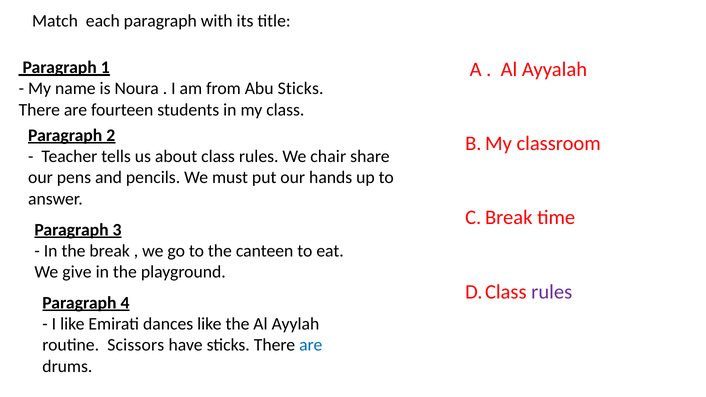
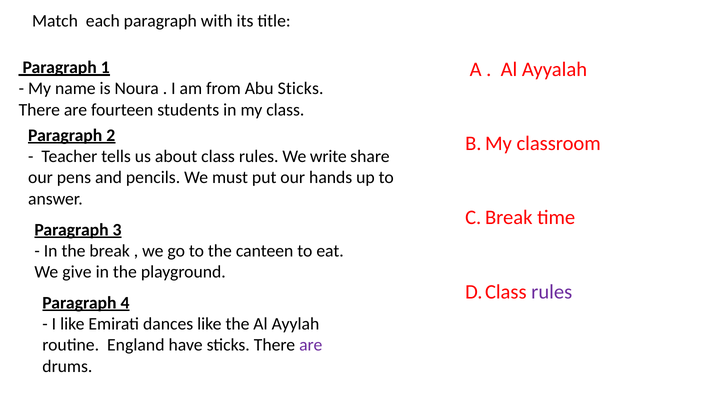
chair: chair -> write
Scissors: Scissors -> England
are at (311, 345) colour: blue -> purple
